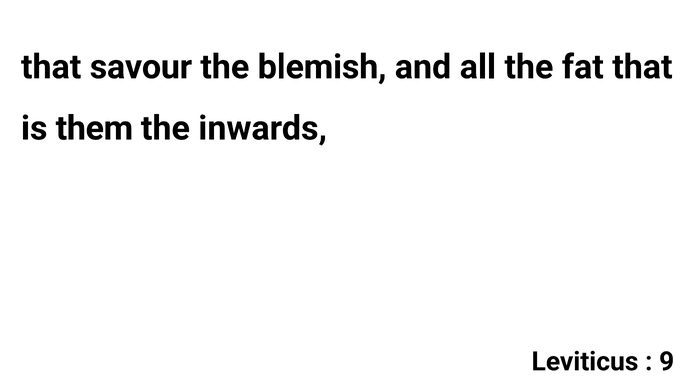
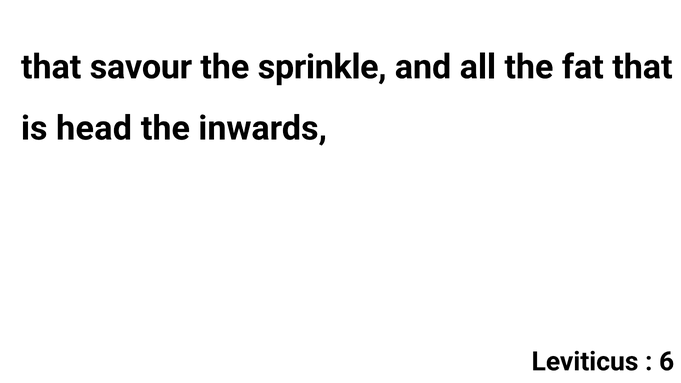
blemish: blemish -> sprinkle
them: them -> head
9: 9 -> 6
